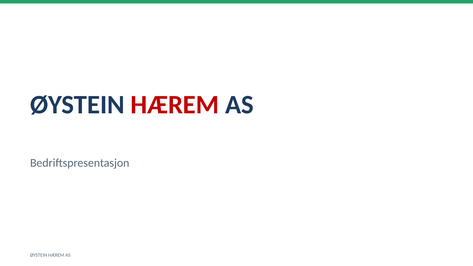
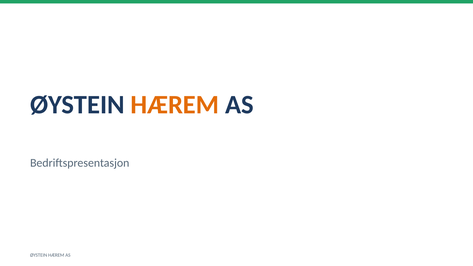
HÆREM at (175, 105) colour: red -> orange
